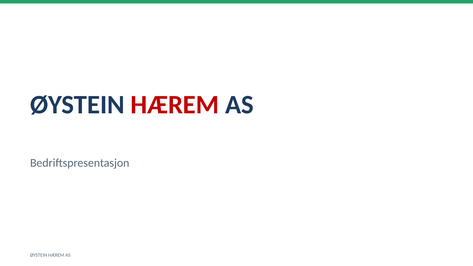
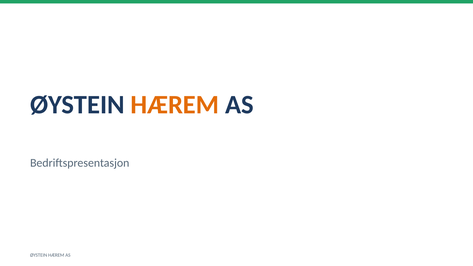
HÆREM at (175, 105) colour: red -> orange
